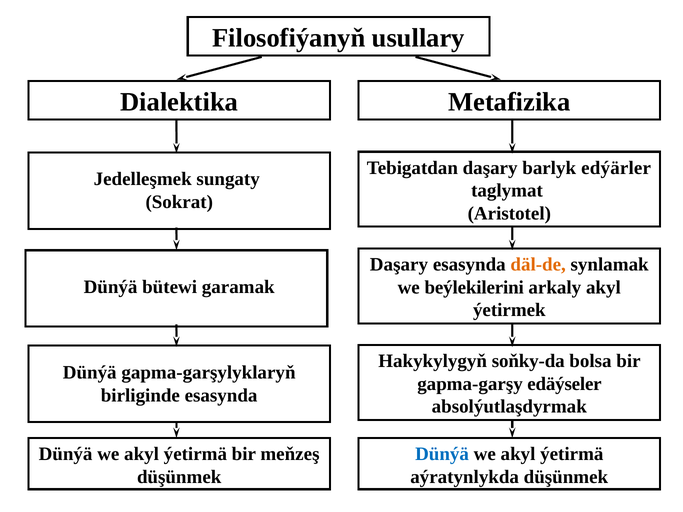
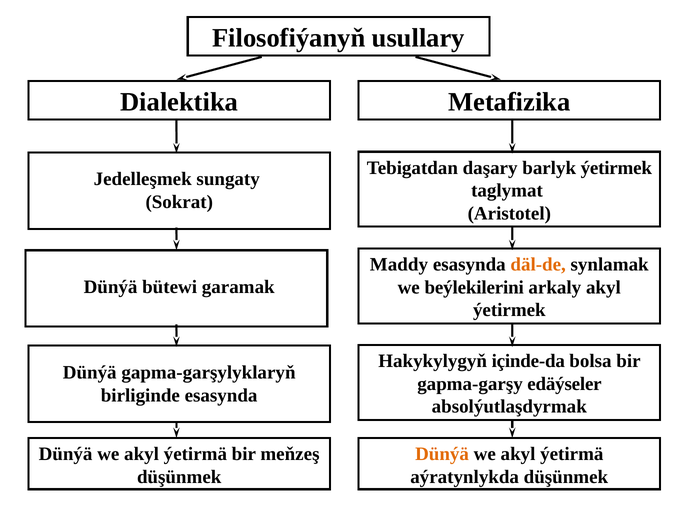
barlyk edýärler: edýärler -> ýetirmek
Daşary at (399, 265): Daşary -> Maddy
soňky-da: soňky-da -> içinde-da
Dünýä at (442, 454) colour: blue -> orange
